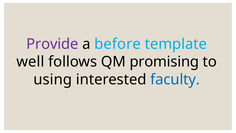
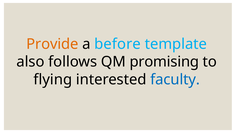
Provide colour: purple -> orange
well: well -> also
using: using -> flying
